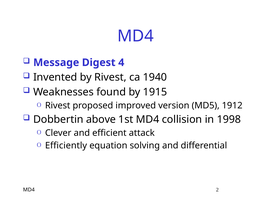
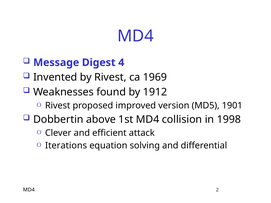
1940: 1940 -> 1969
1915: 1915 -> 1912
1912: 1912 -> 1901
Efficiently: Efficiently -> Iterations
